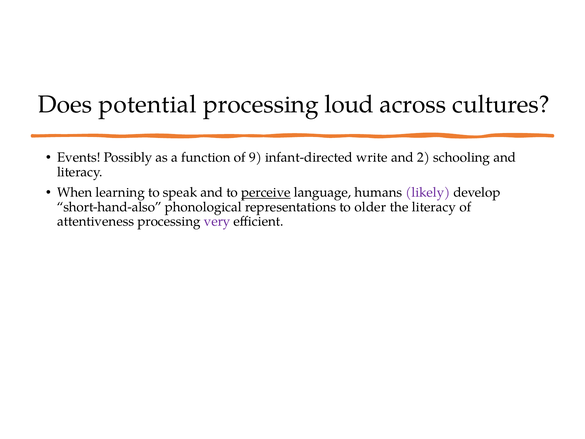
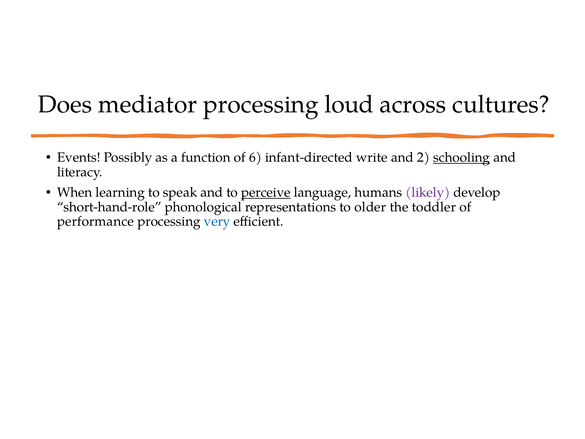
potential: potential -> mediator
9: 9 -> 6
schooling underline: none -> present
short-hand-also: short-hand-also -> short-hand-role
the literacy: literacy -> toddler
attentiveness: attentiveness -> performance
very colour: purple -> blue
